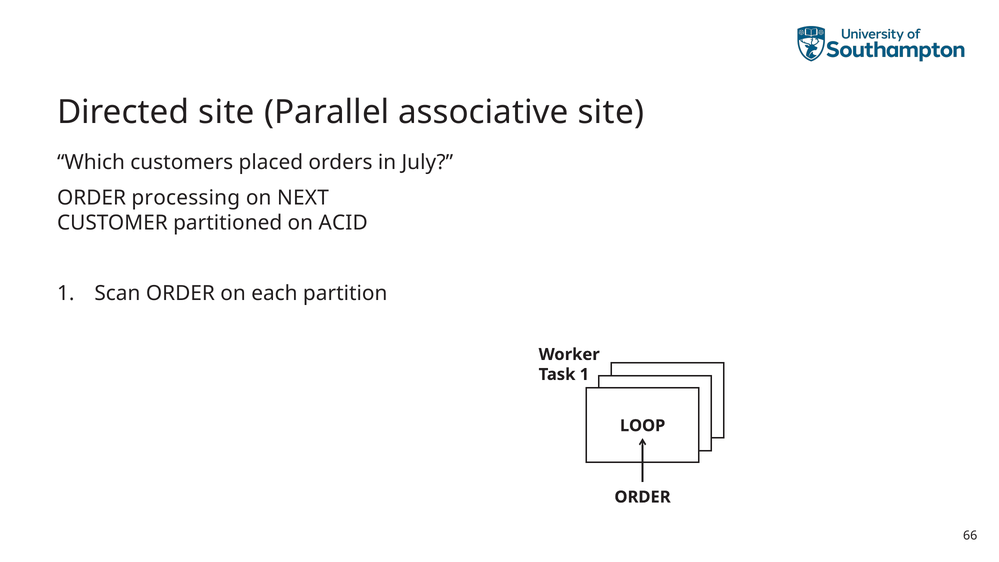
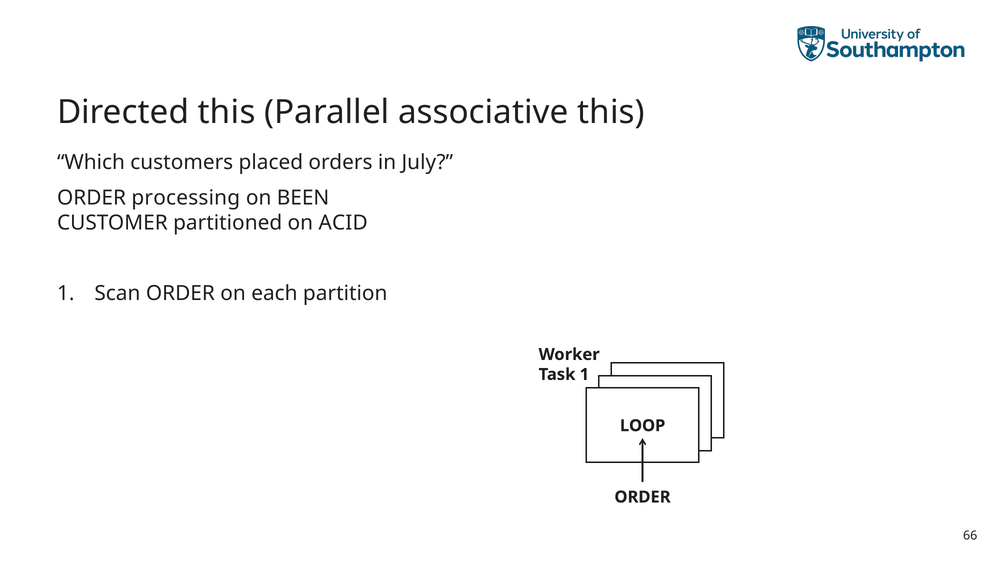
Directed site: site -> this
associative site: site -> this
NEXT: NEXT -> BEEN
